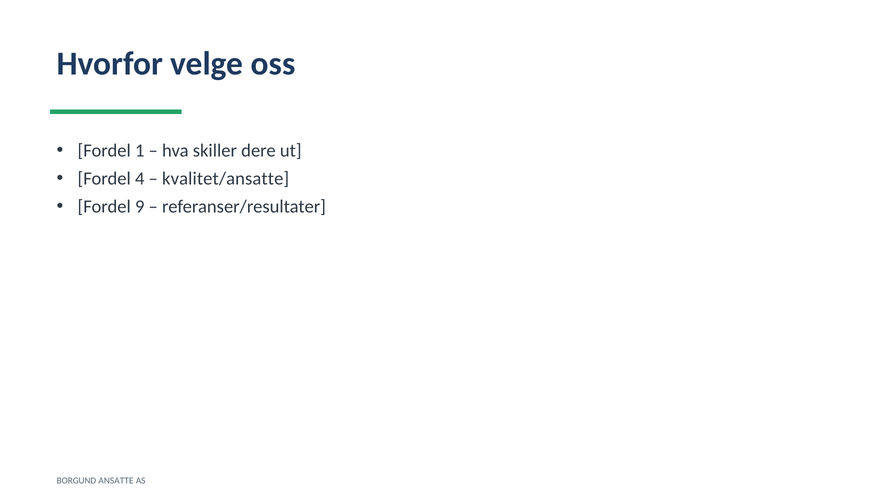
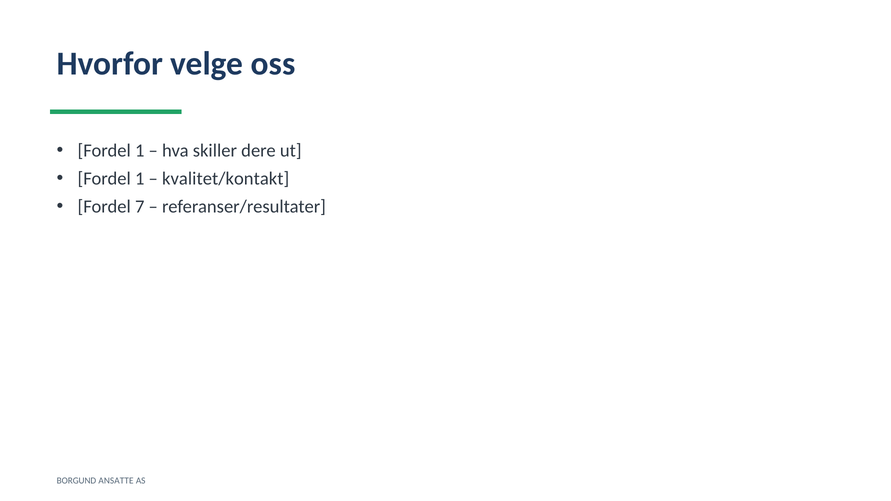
4 at (140, 179): 4 -> 1
kvalitet/ansatte: kvalitet/ansatte -> kvalitet/kontakt
9: 9 -> 7
